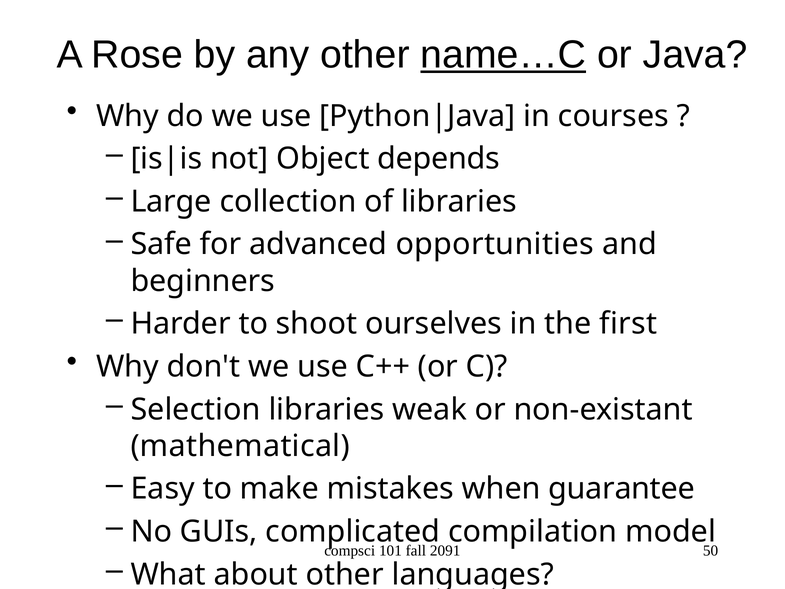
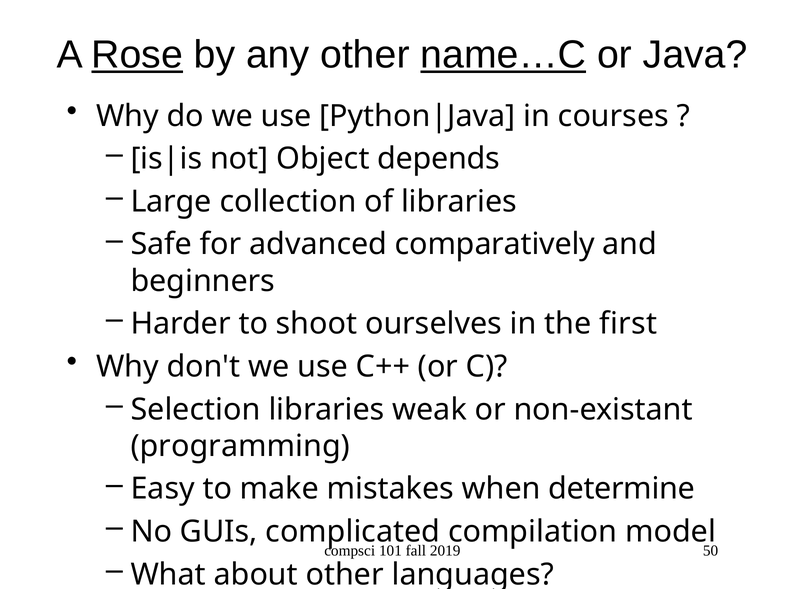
Rose underline: none -> present
opportunities: opportunities -> comparatively
mathematical: mathematical -> programming
guarantee: guarantee -> determine
2091: 2091 -> 2019
